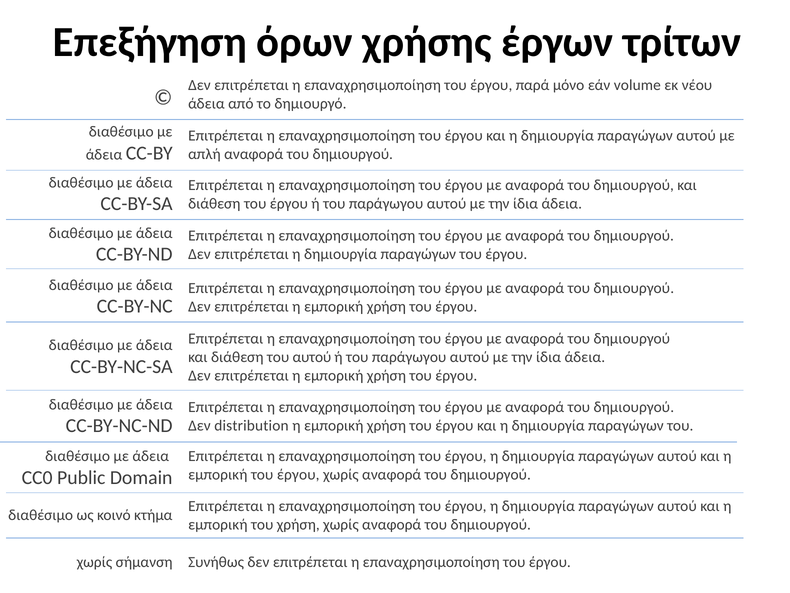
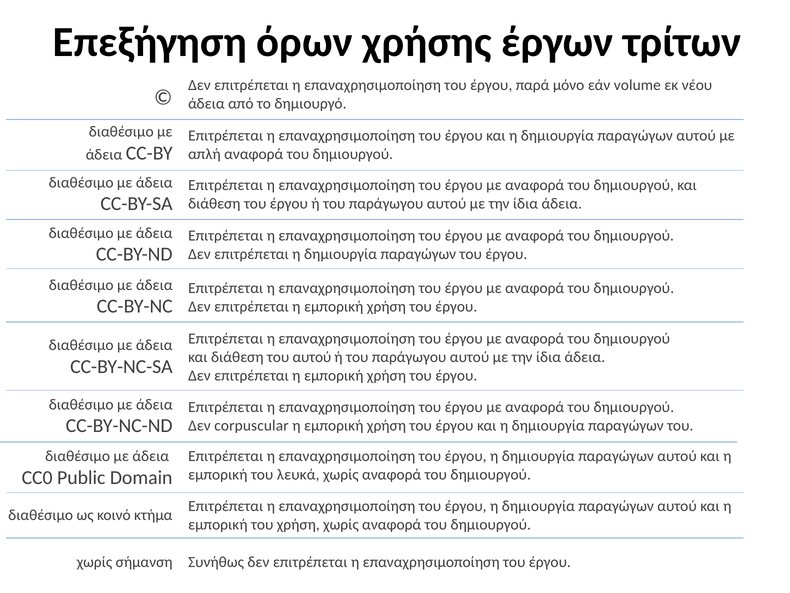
distribution: distribution -> corpuscular
εμπορική του έργου: έργου -> λευκά
